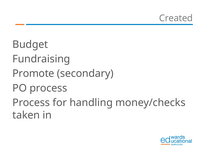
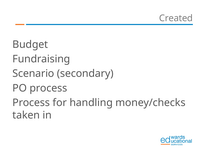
Promote: Promote -> Scenario
